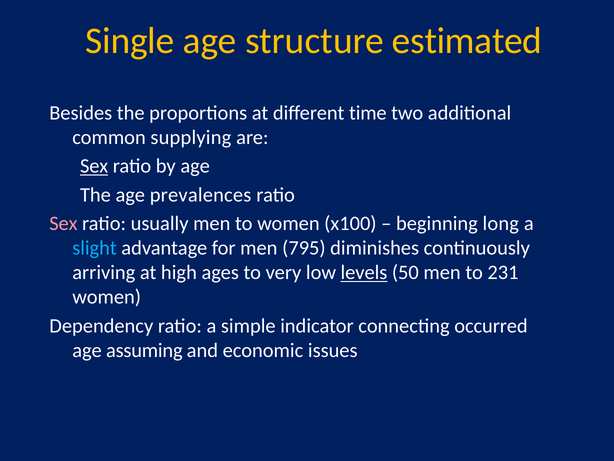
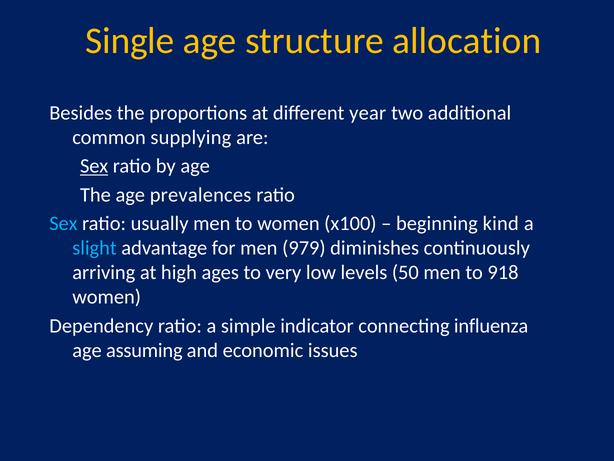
estimated: estimated -> allocation
time: time -> year
Sex at (63, 223) colour: pink -> light blue
long: long -> kind
795: 795 -> 979
levels underline: present -> none
231: 231 -> 918
occurred: occurred -> influenza
